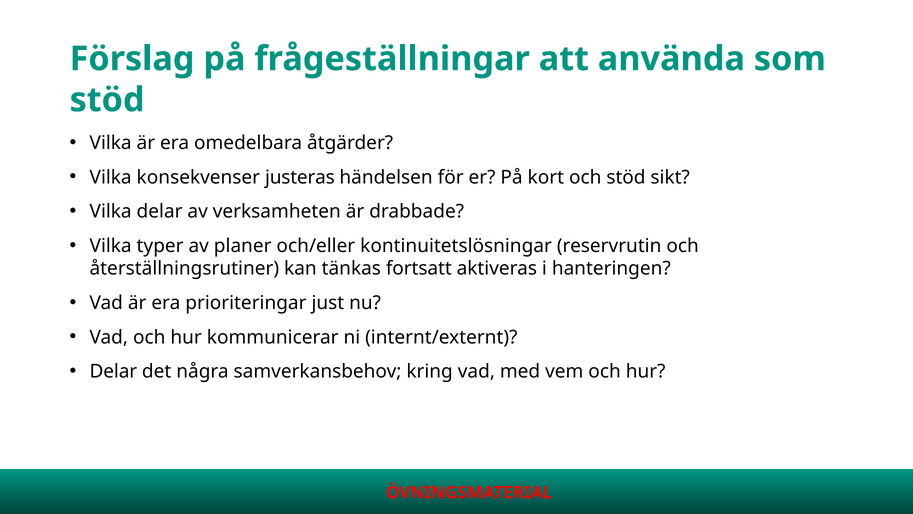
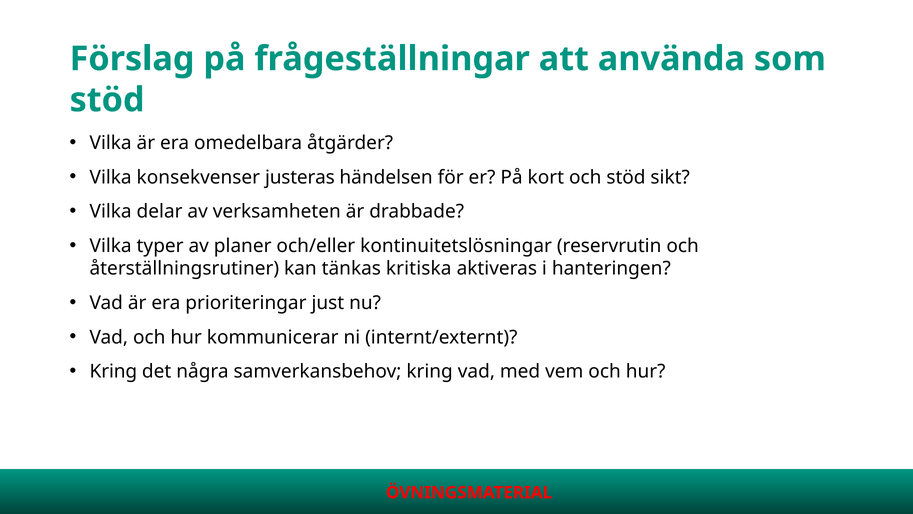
fortsatt: fortsatt -> kritiska
Delar at (113, 371): Delar -> Kring
